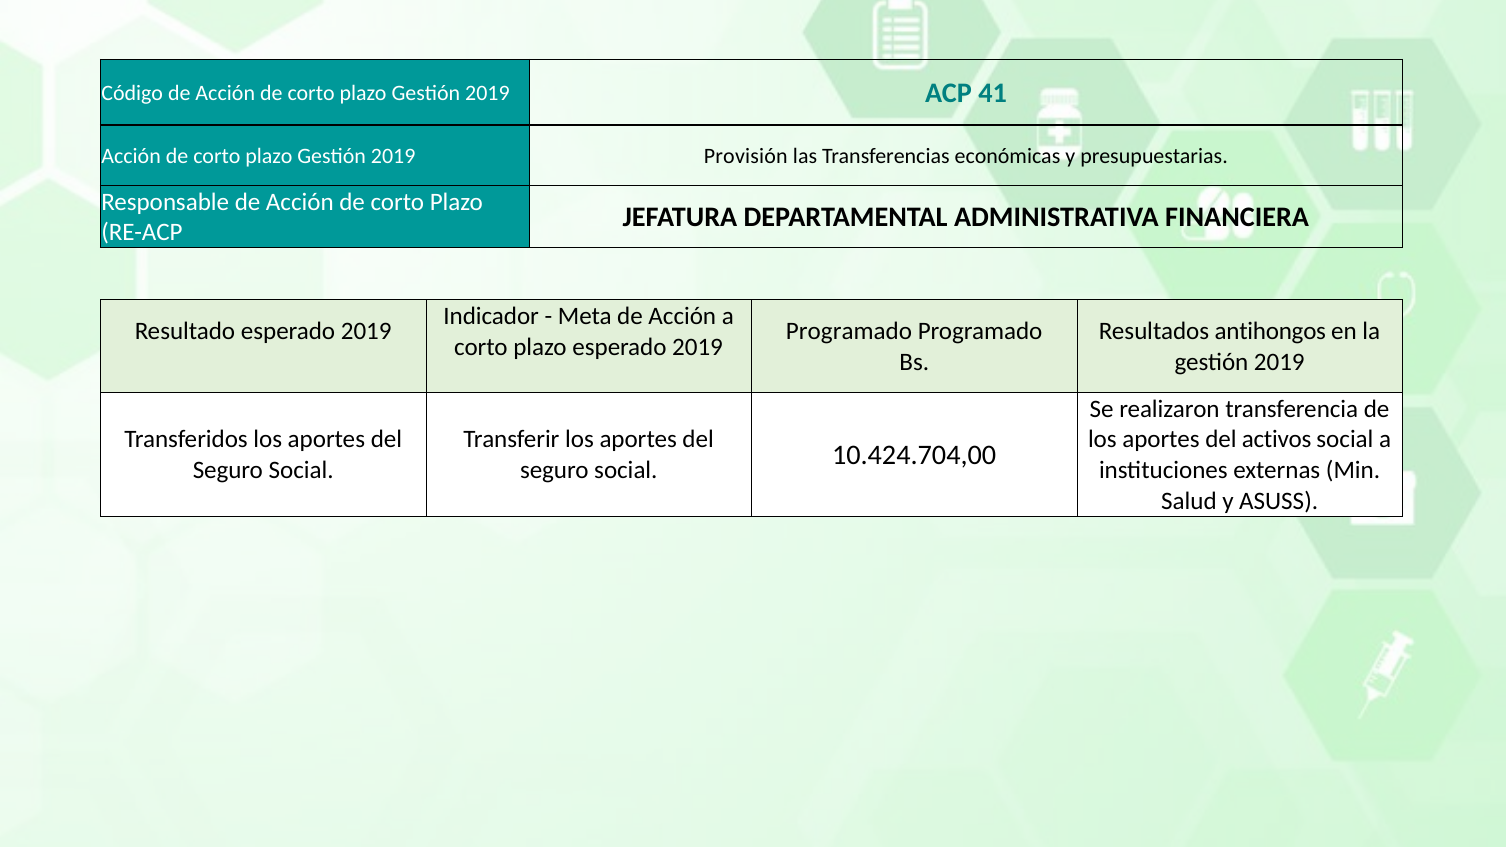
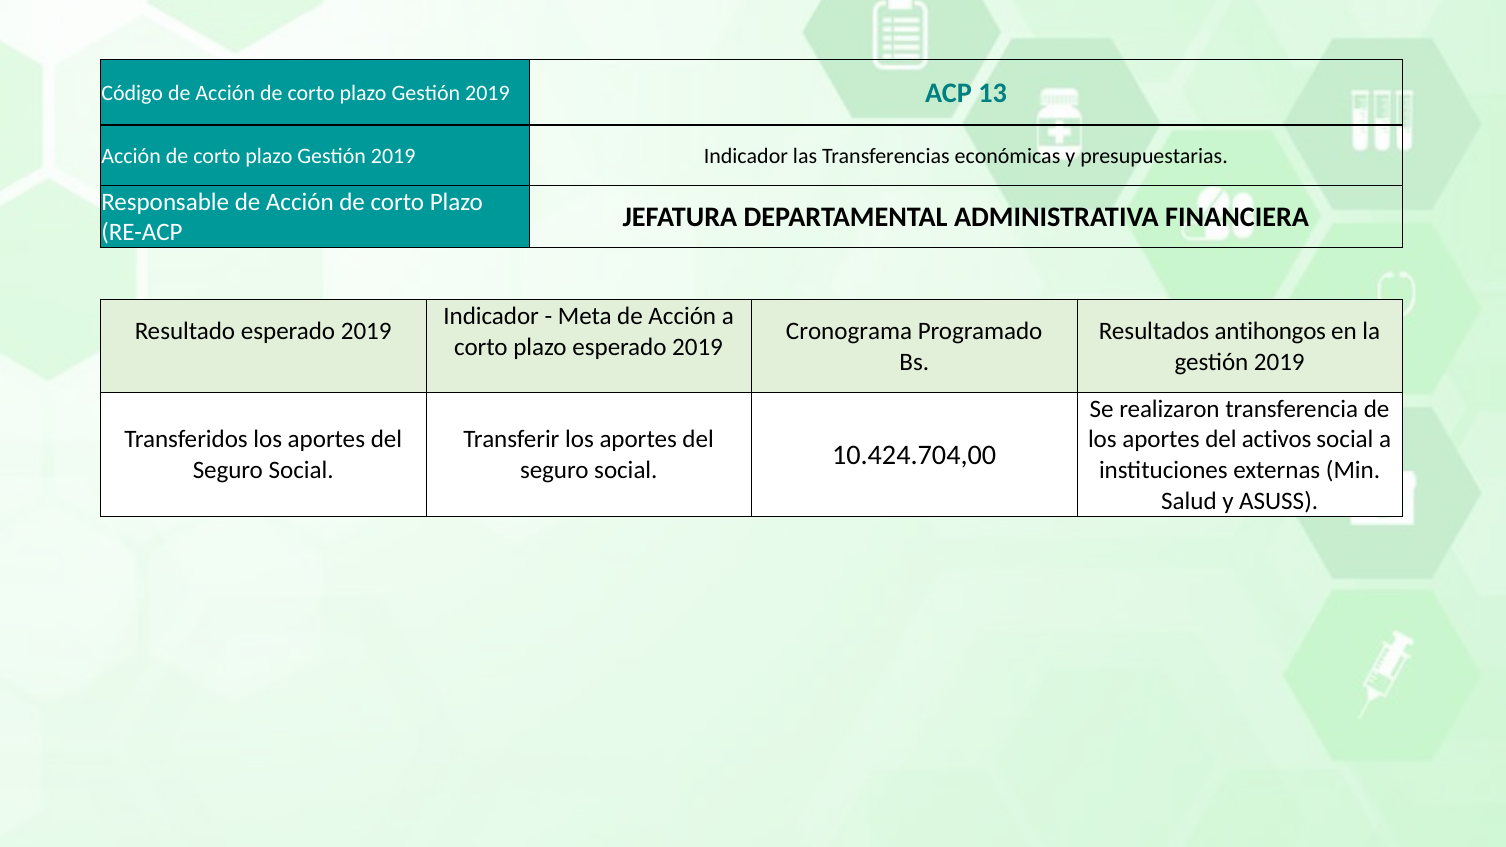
41: 41 -> 13
Gestión 2019 Provisión: Provisión -> Indicador
Programado at (849, 332): Programado -> Cronograma
